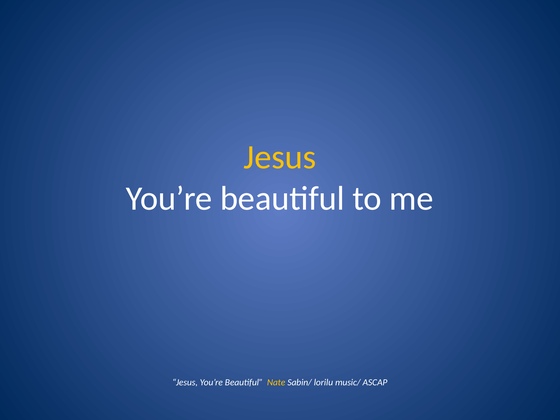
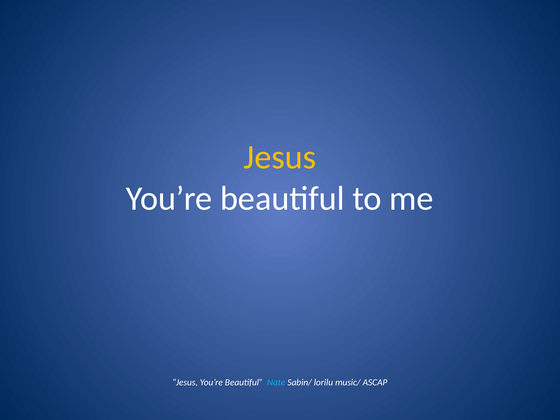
Nate colour: yellow -> light blue
